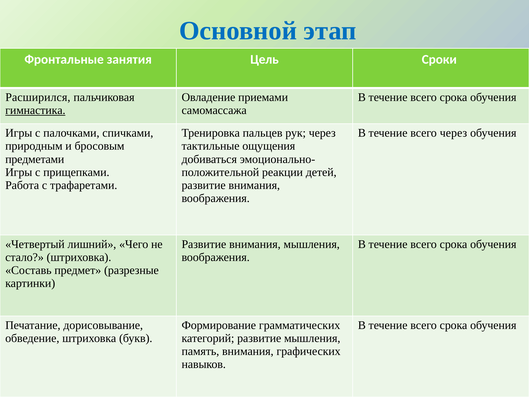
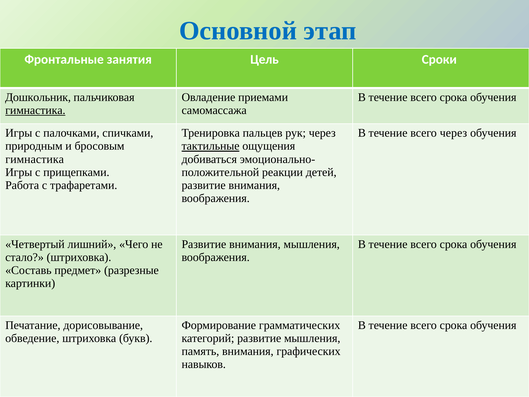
Расширился: Расширился -> Дошкольник
тактильные underline: none -> present
предметами at (35, 159): предметами -> гимнастика
